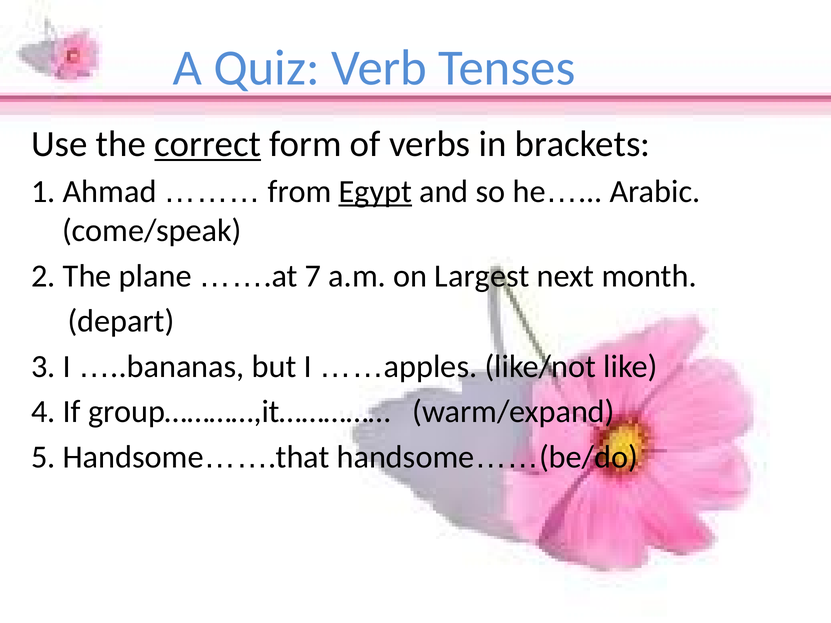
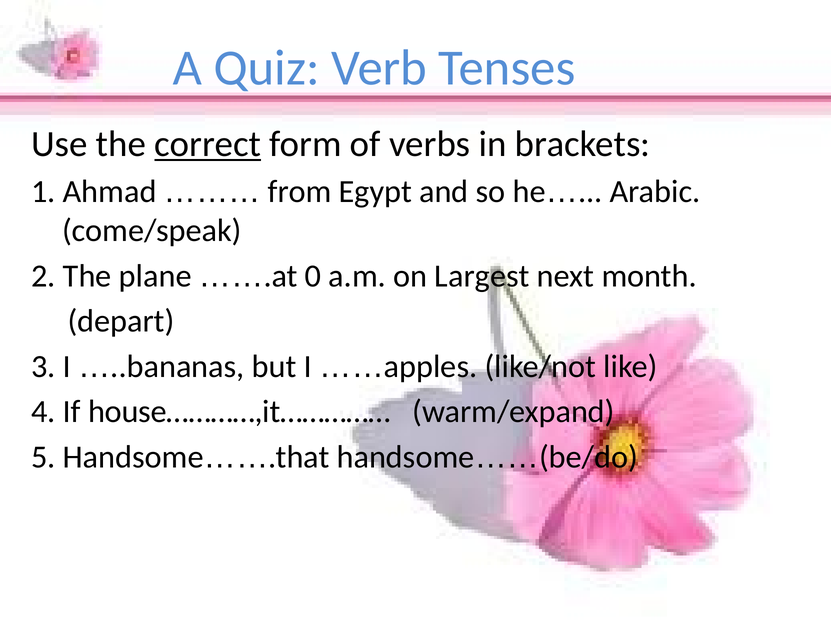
Egypt underline: present -> none
7: 7 -> 0
group…………,it……………: group…………,it…………… -> house…………,it……………
